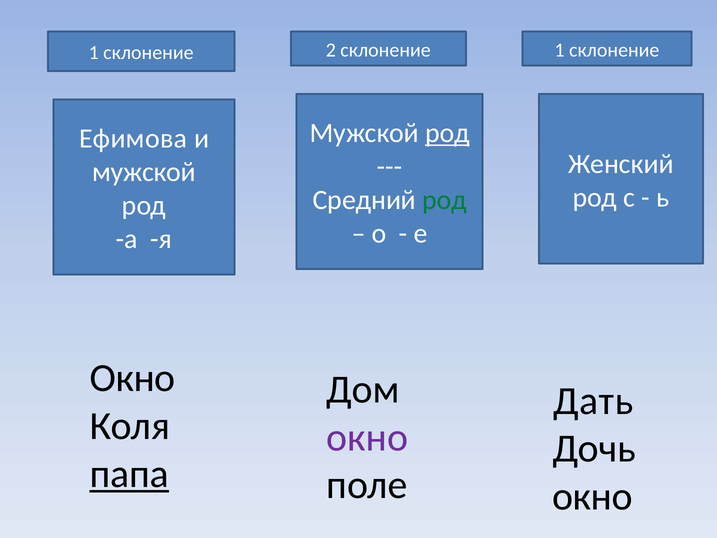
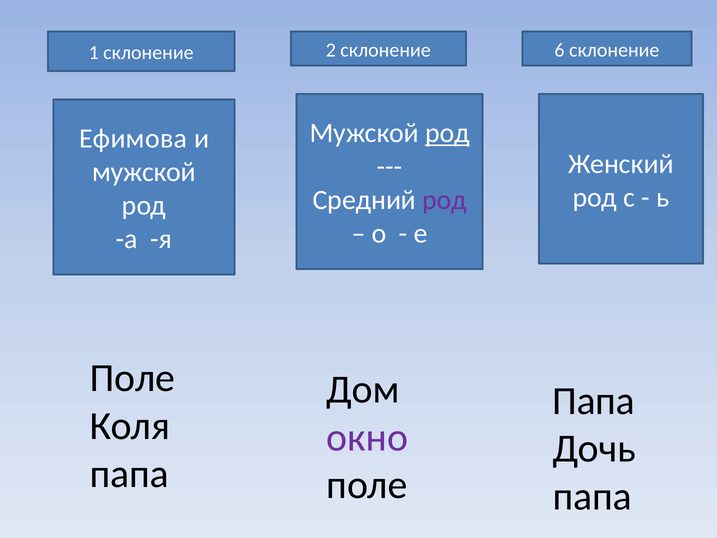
склонение 1: 1 -> 6
род at (445, 200) colour: green -> purple
Окно at (133, 378): Окно -> Поле
Дать at (593, 401): Дать -> Папа
папа at (129, 474) underline: present -> none
окно at (592, 496): окно -> папа
